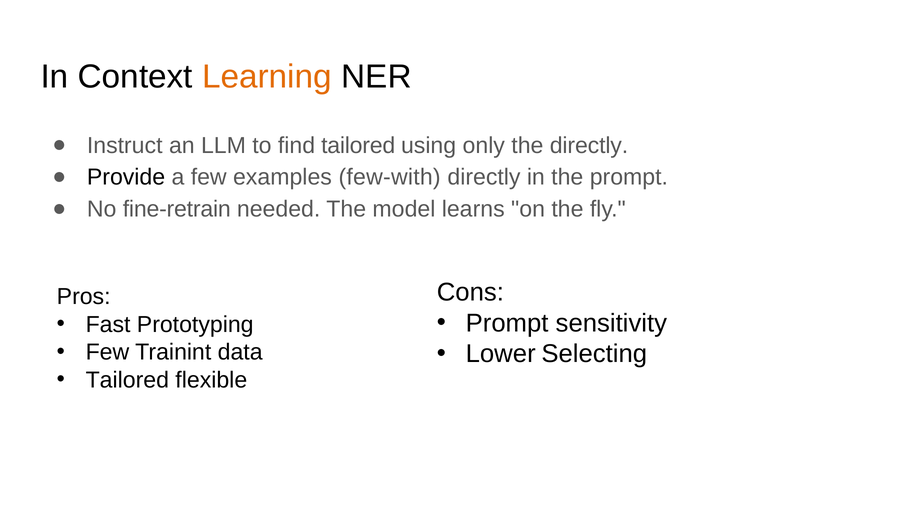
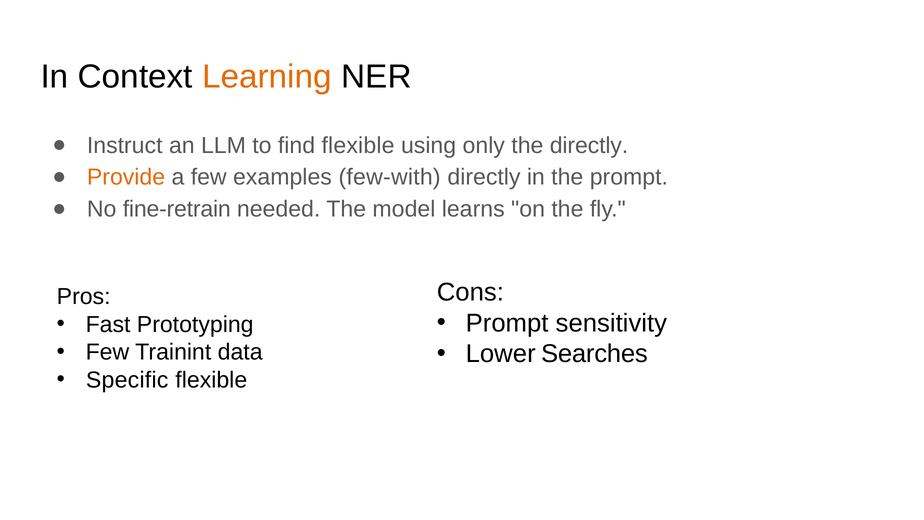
find tailored: tailored -> flexible
Provide colour: black -> orange
Selecting: Selecting -> Searches
Tailored at (127, 380): Tailored -> Specific
